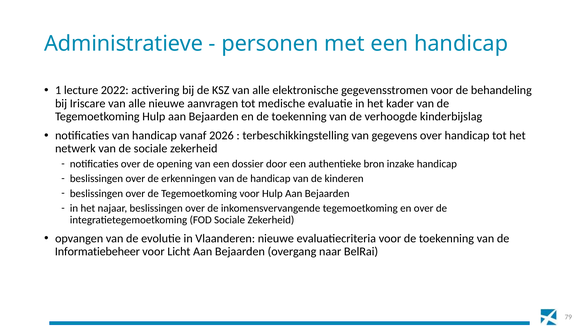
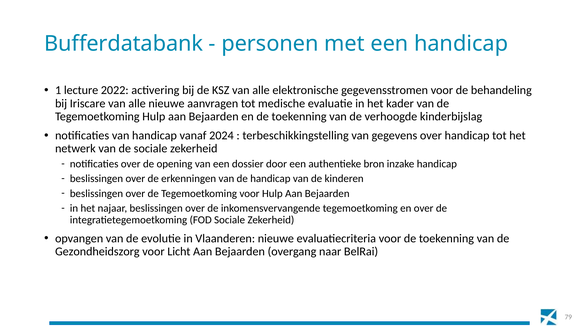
Administratieve: Administratieve -> Bufferdatabank
2026: 2026 -> 2024
Informatiebeheer: Informatiebeheer -> Gezondheidszorg
